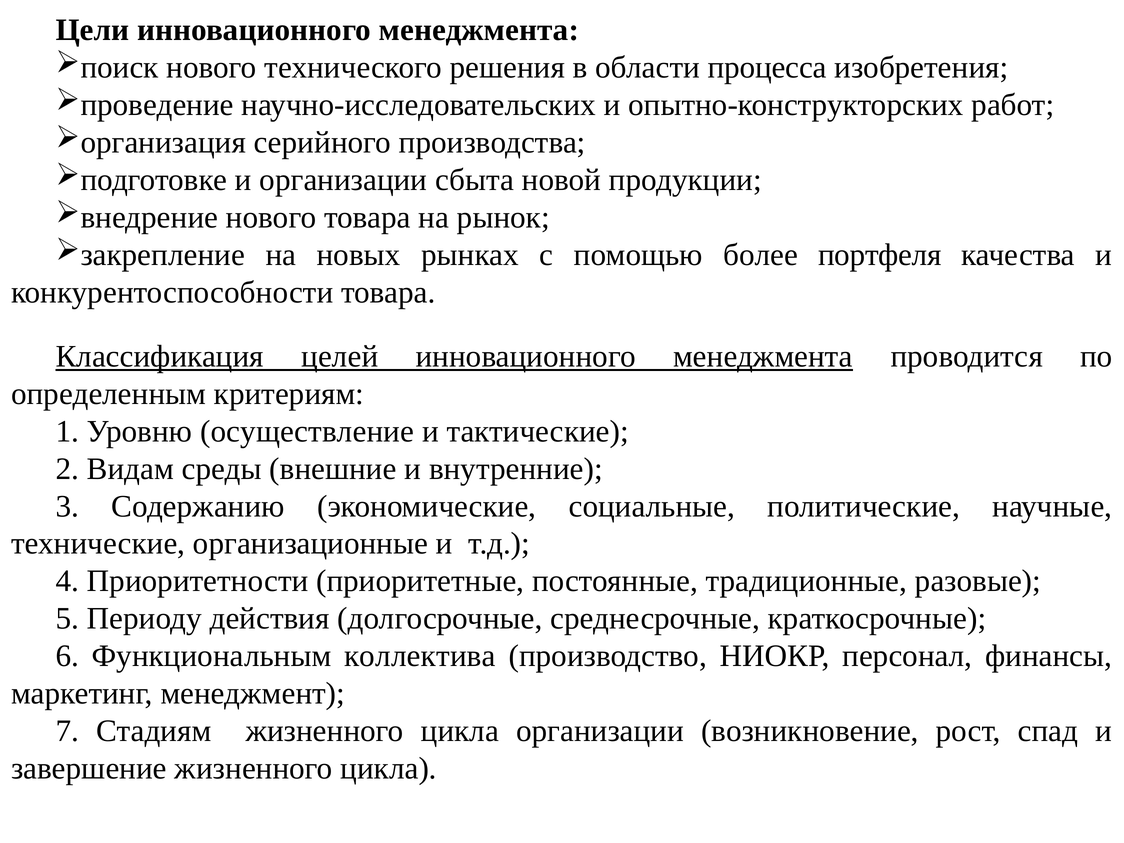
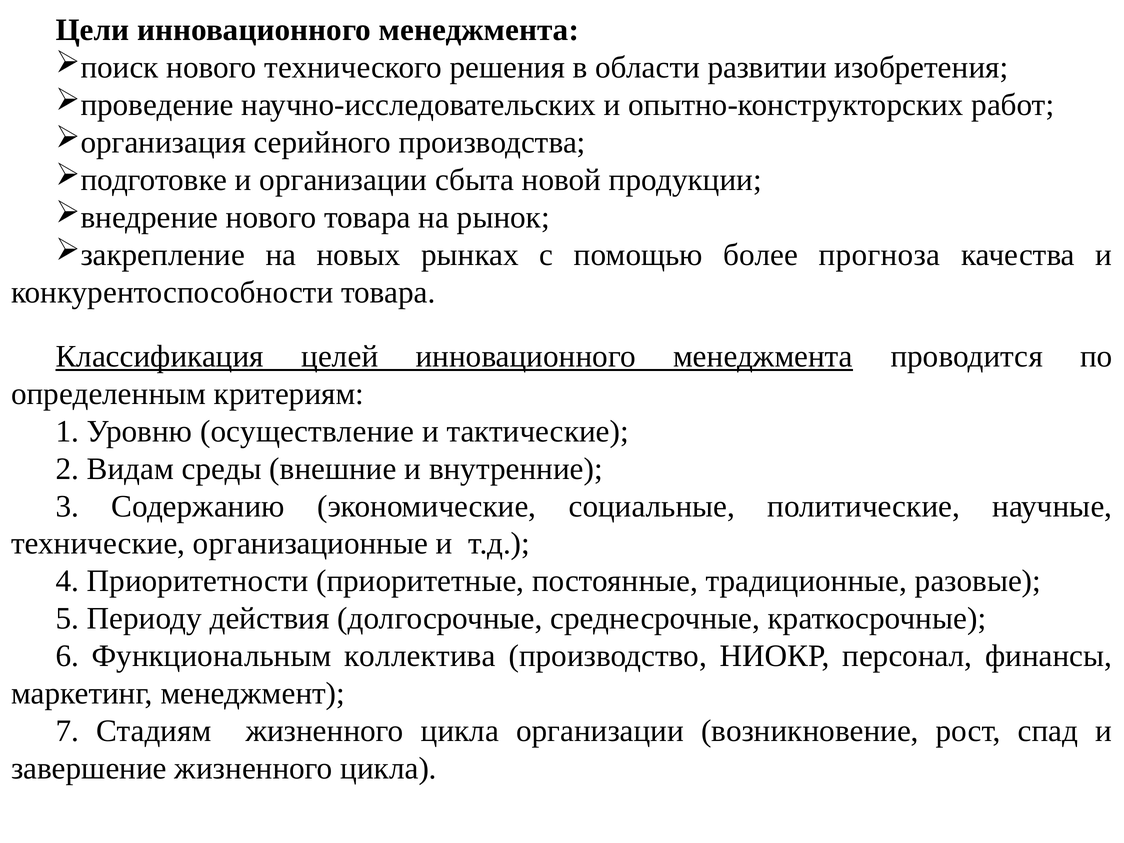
процесса: процесса -> развитии
портфеля: портфеля -> прогноза
